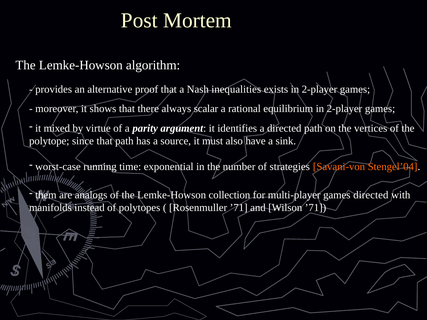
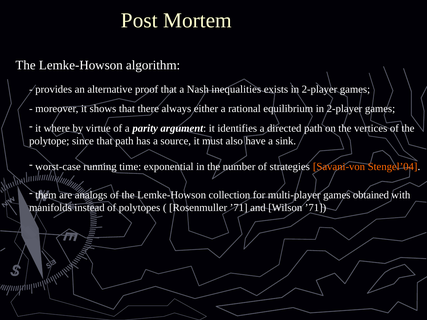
scalar: scalar -> either
mixed: mixed -> where
games directed: directed -> obtained
